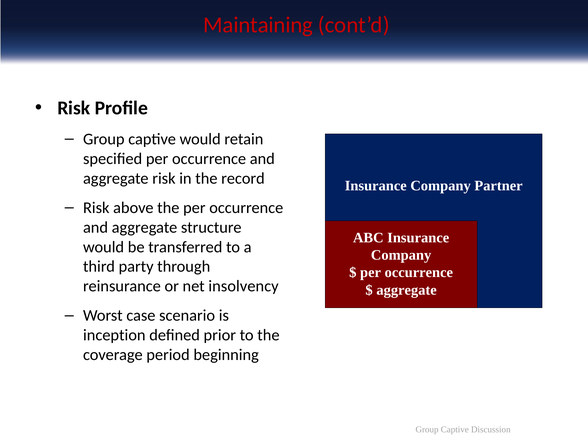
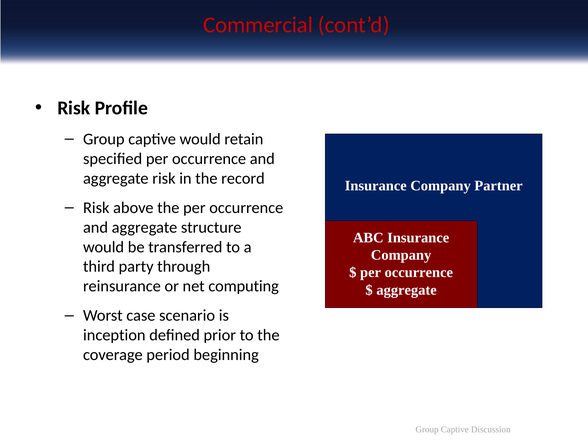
Maintaining: Maintaining -> Commercial
insolvency: insolvency -> computing
